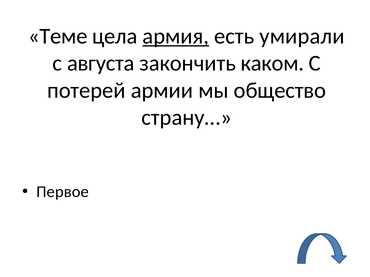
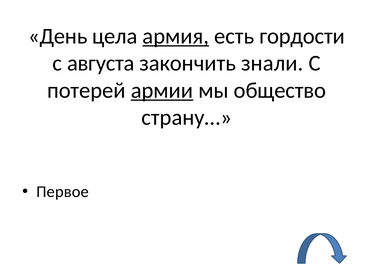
Теме: Теме -> День
умирали: умирали -> гордости
каком: каком -> знали
армии underline: none -> present
